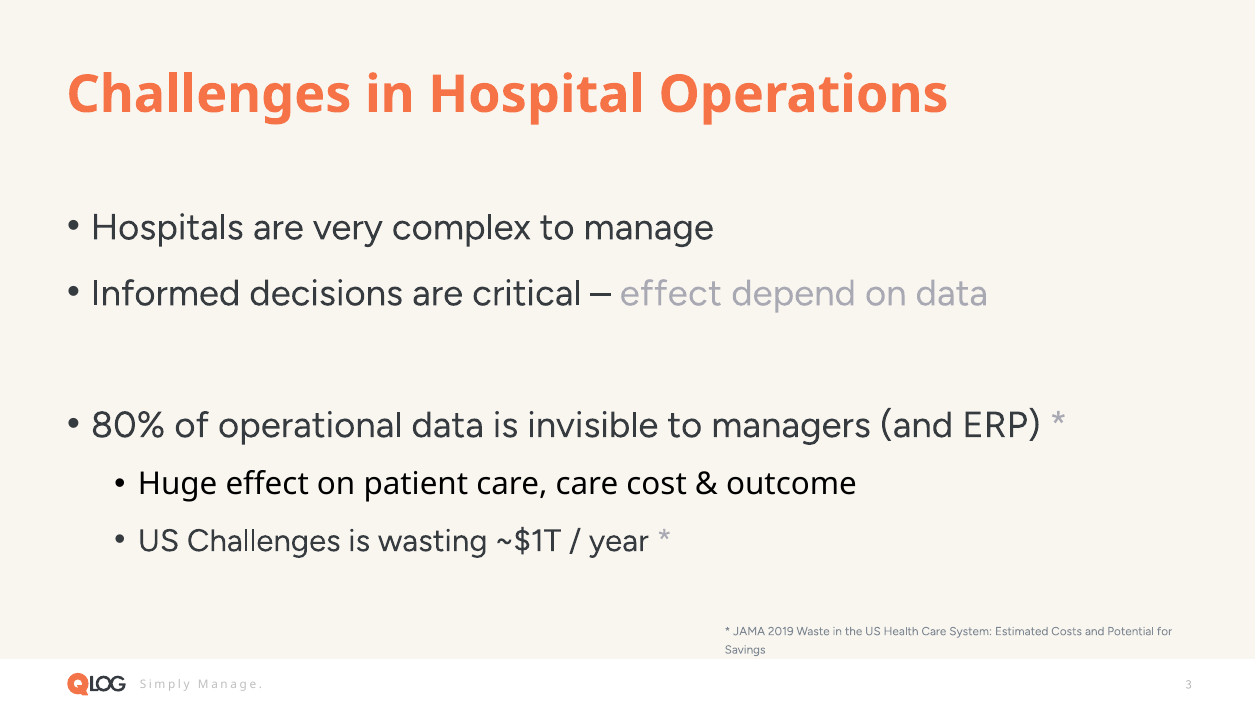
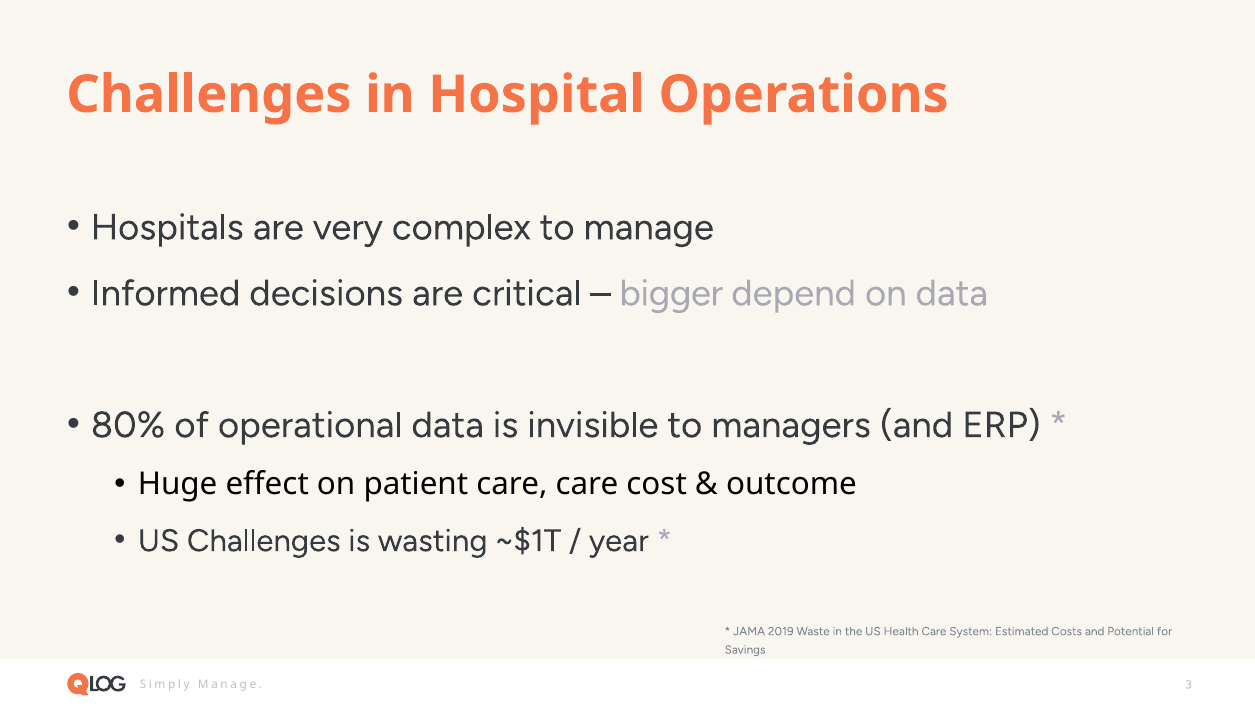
effect at (671, 293): effect -> bigger
